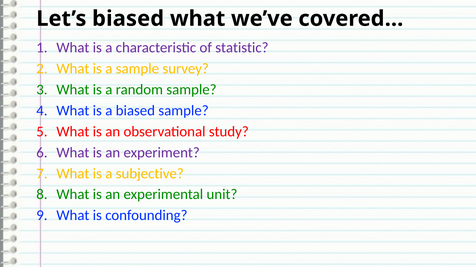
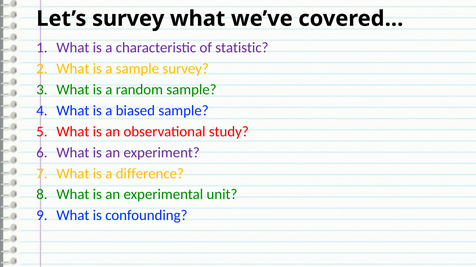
Let’s biased: biased -> survey
subjective: subjective -> difference
